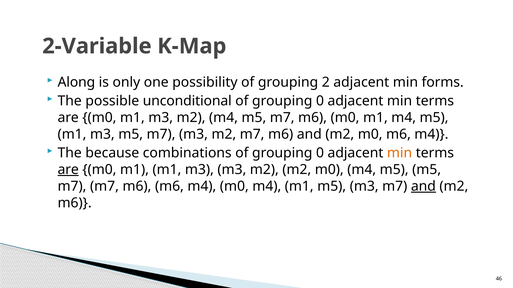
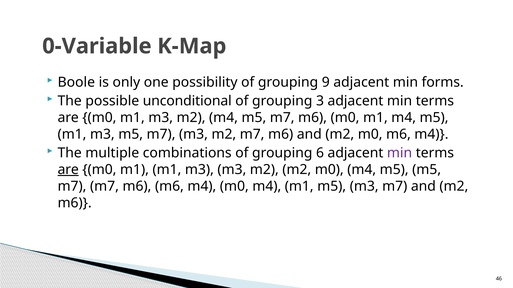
2-Variable: 2-Variable -> 0-Variable
Along: Along -> Boole
2: 2 -> 9
0 at (320, 101): 0 -> 3
because: because -> multiple
combinations of grouping 0: 0 -> 6
min at (400, 153) colour: orange -> purple
and at (423, 187) underline: present -> none
